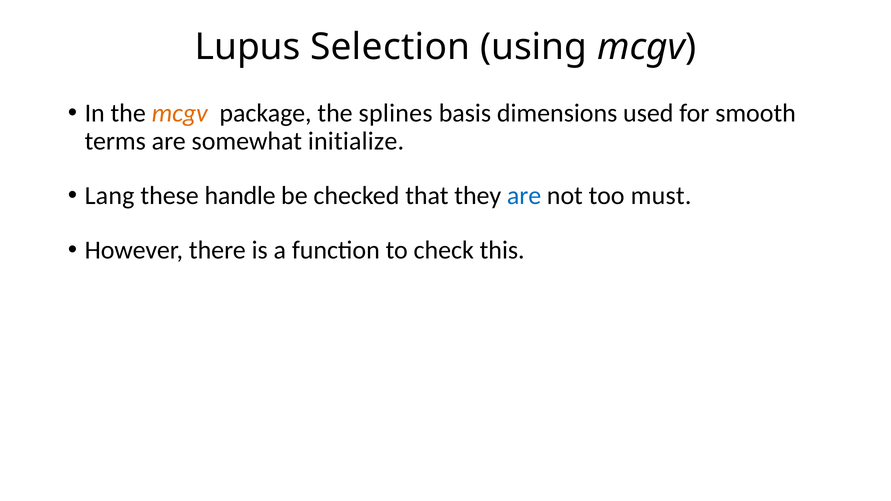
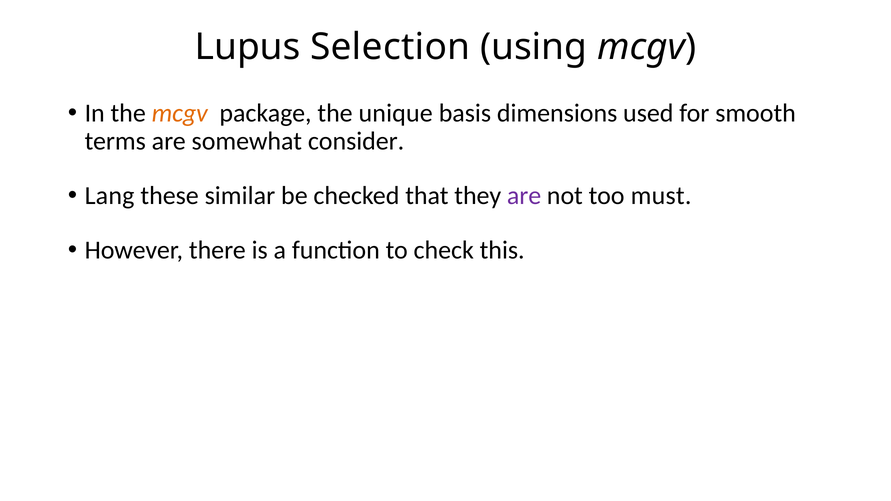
splines: splines -> unique
initialize: initialize -> consider
handle: handle -> similar
are at (524, 196) colour: blue -> purple
